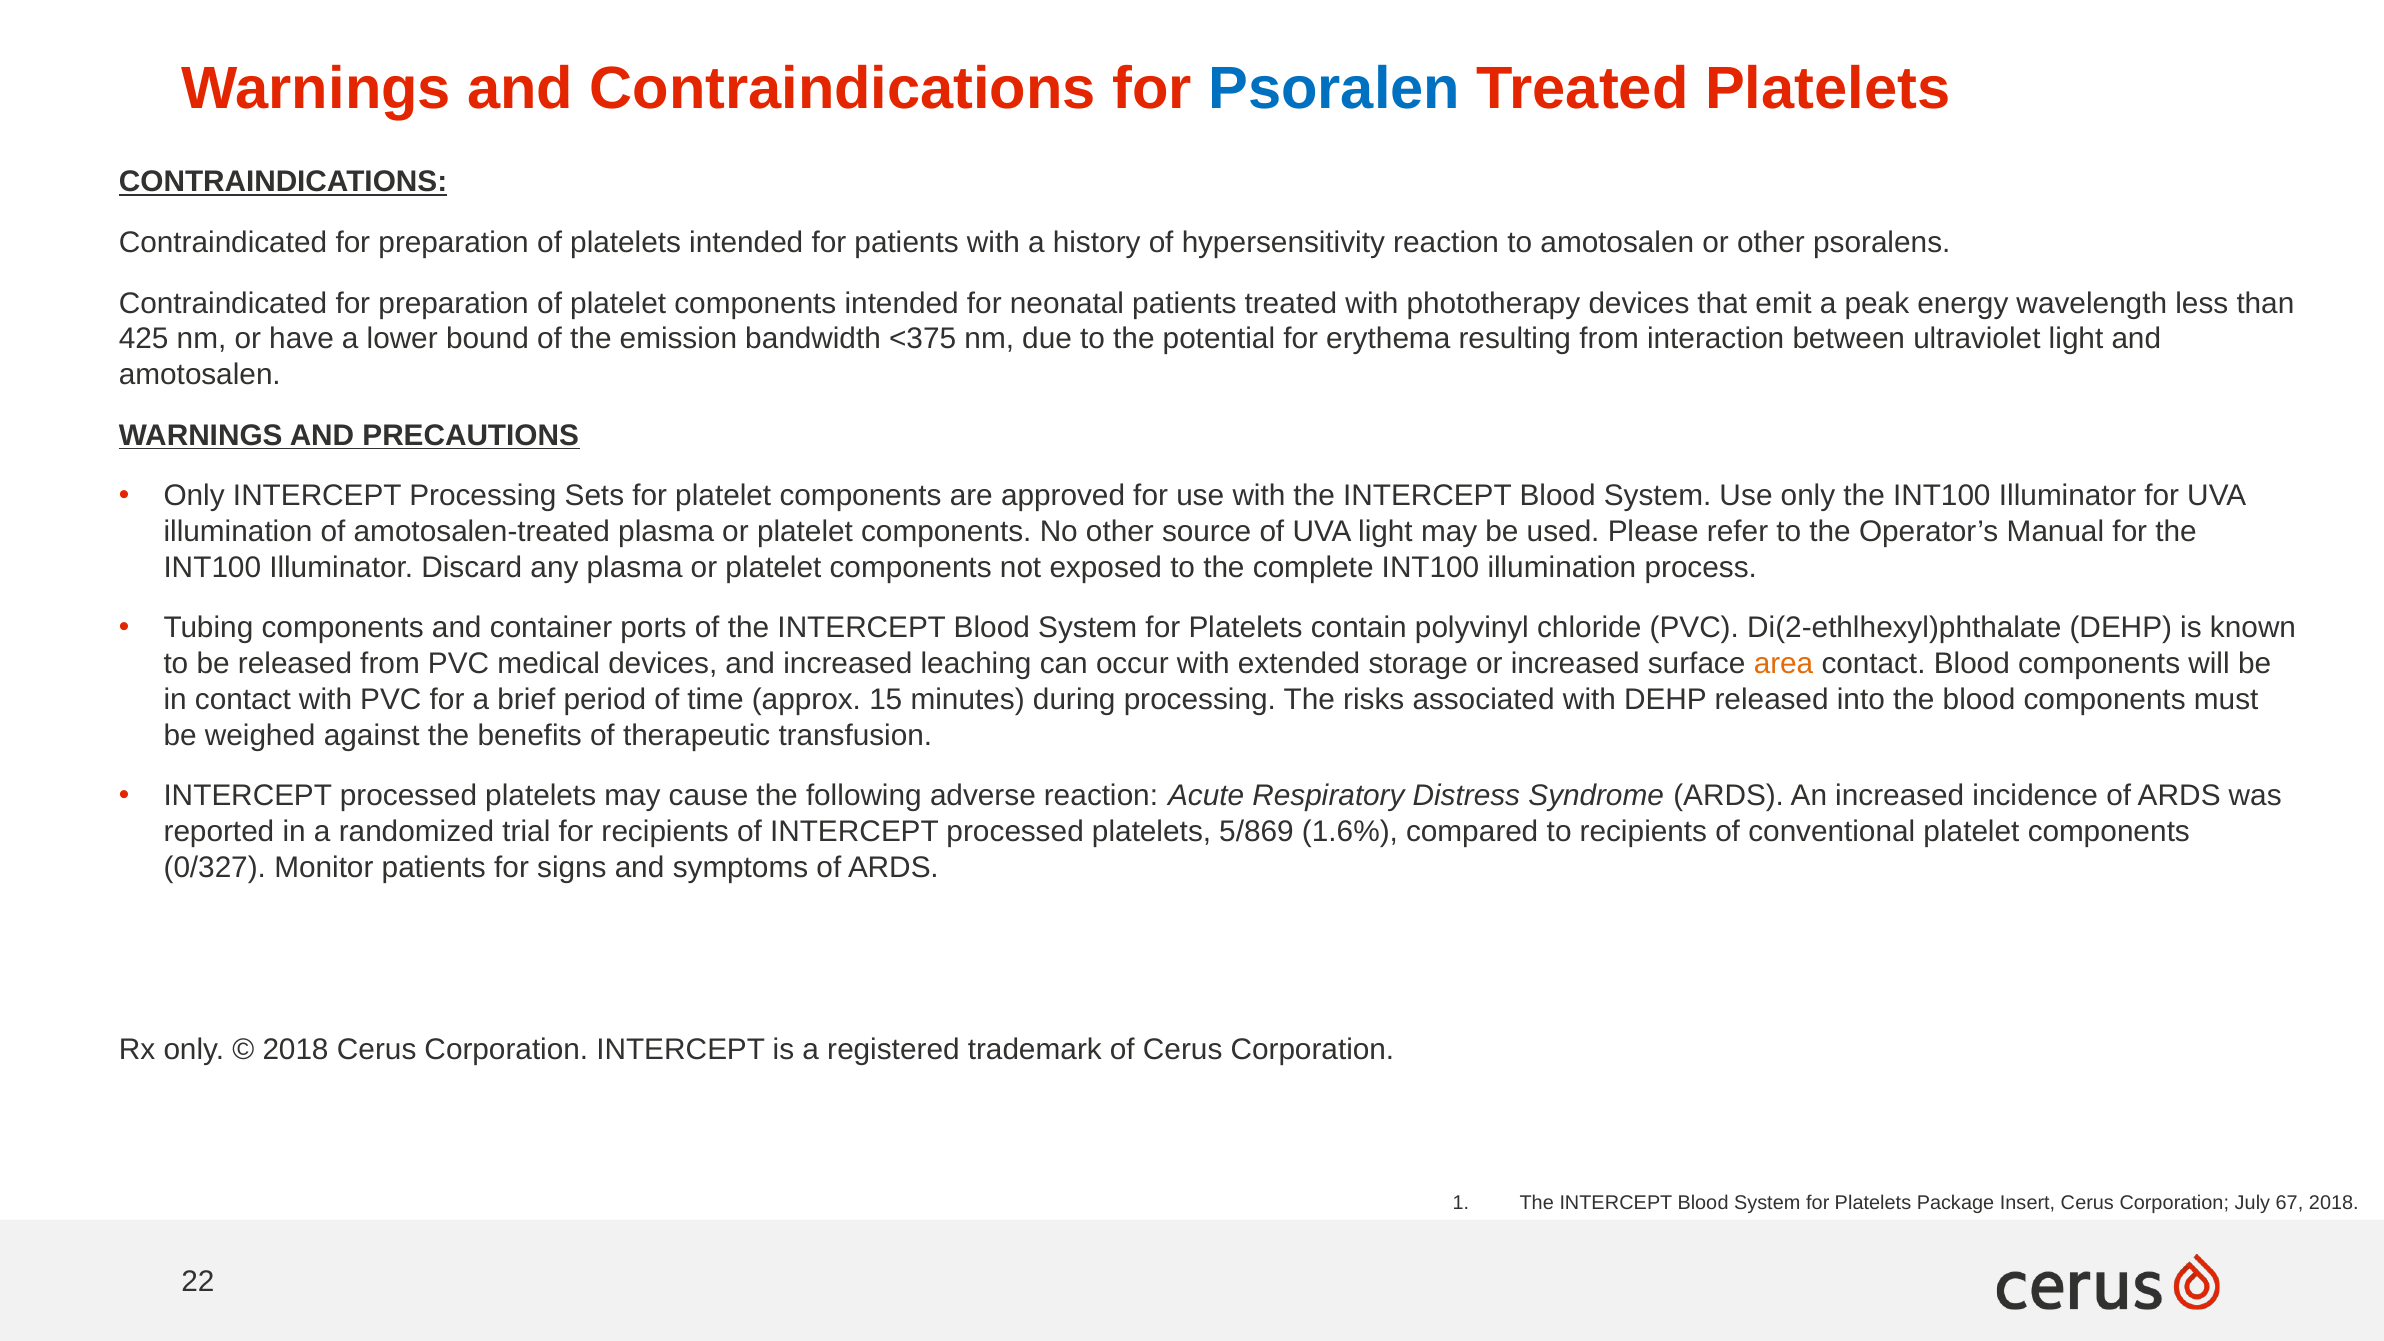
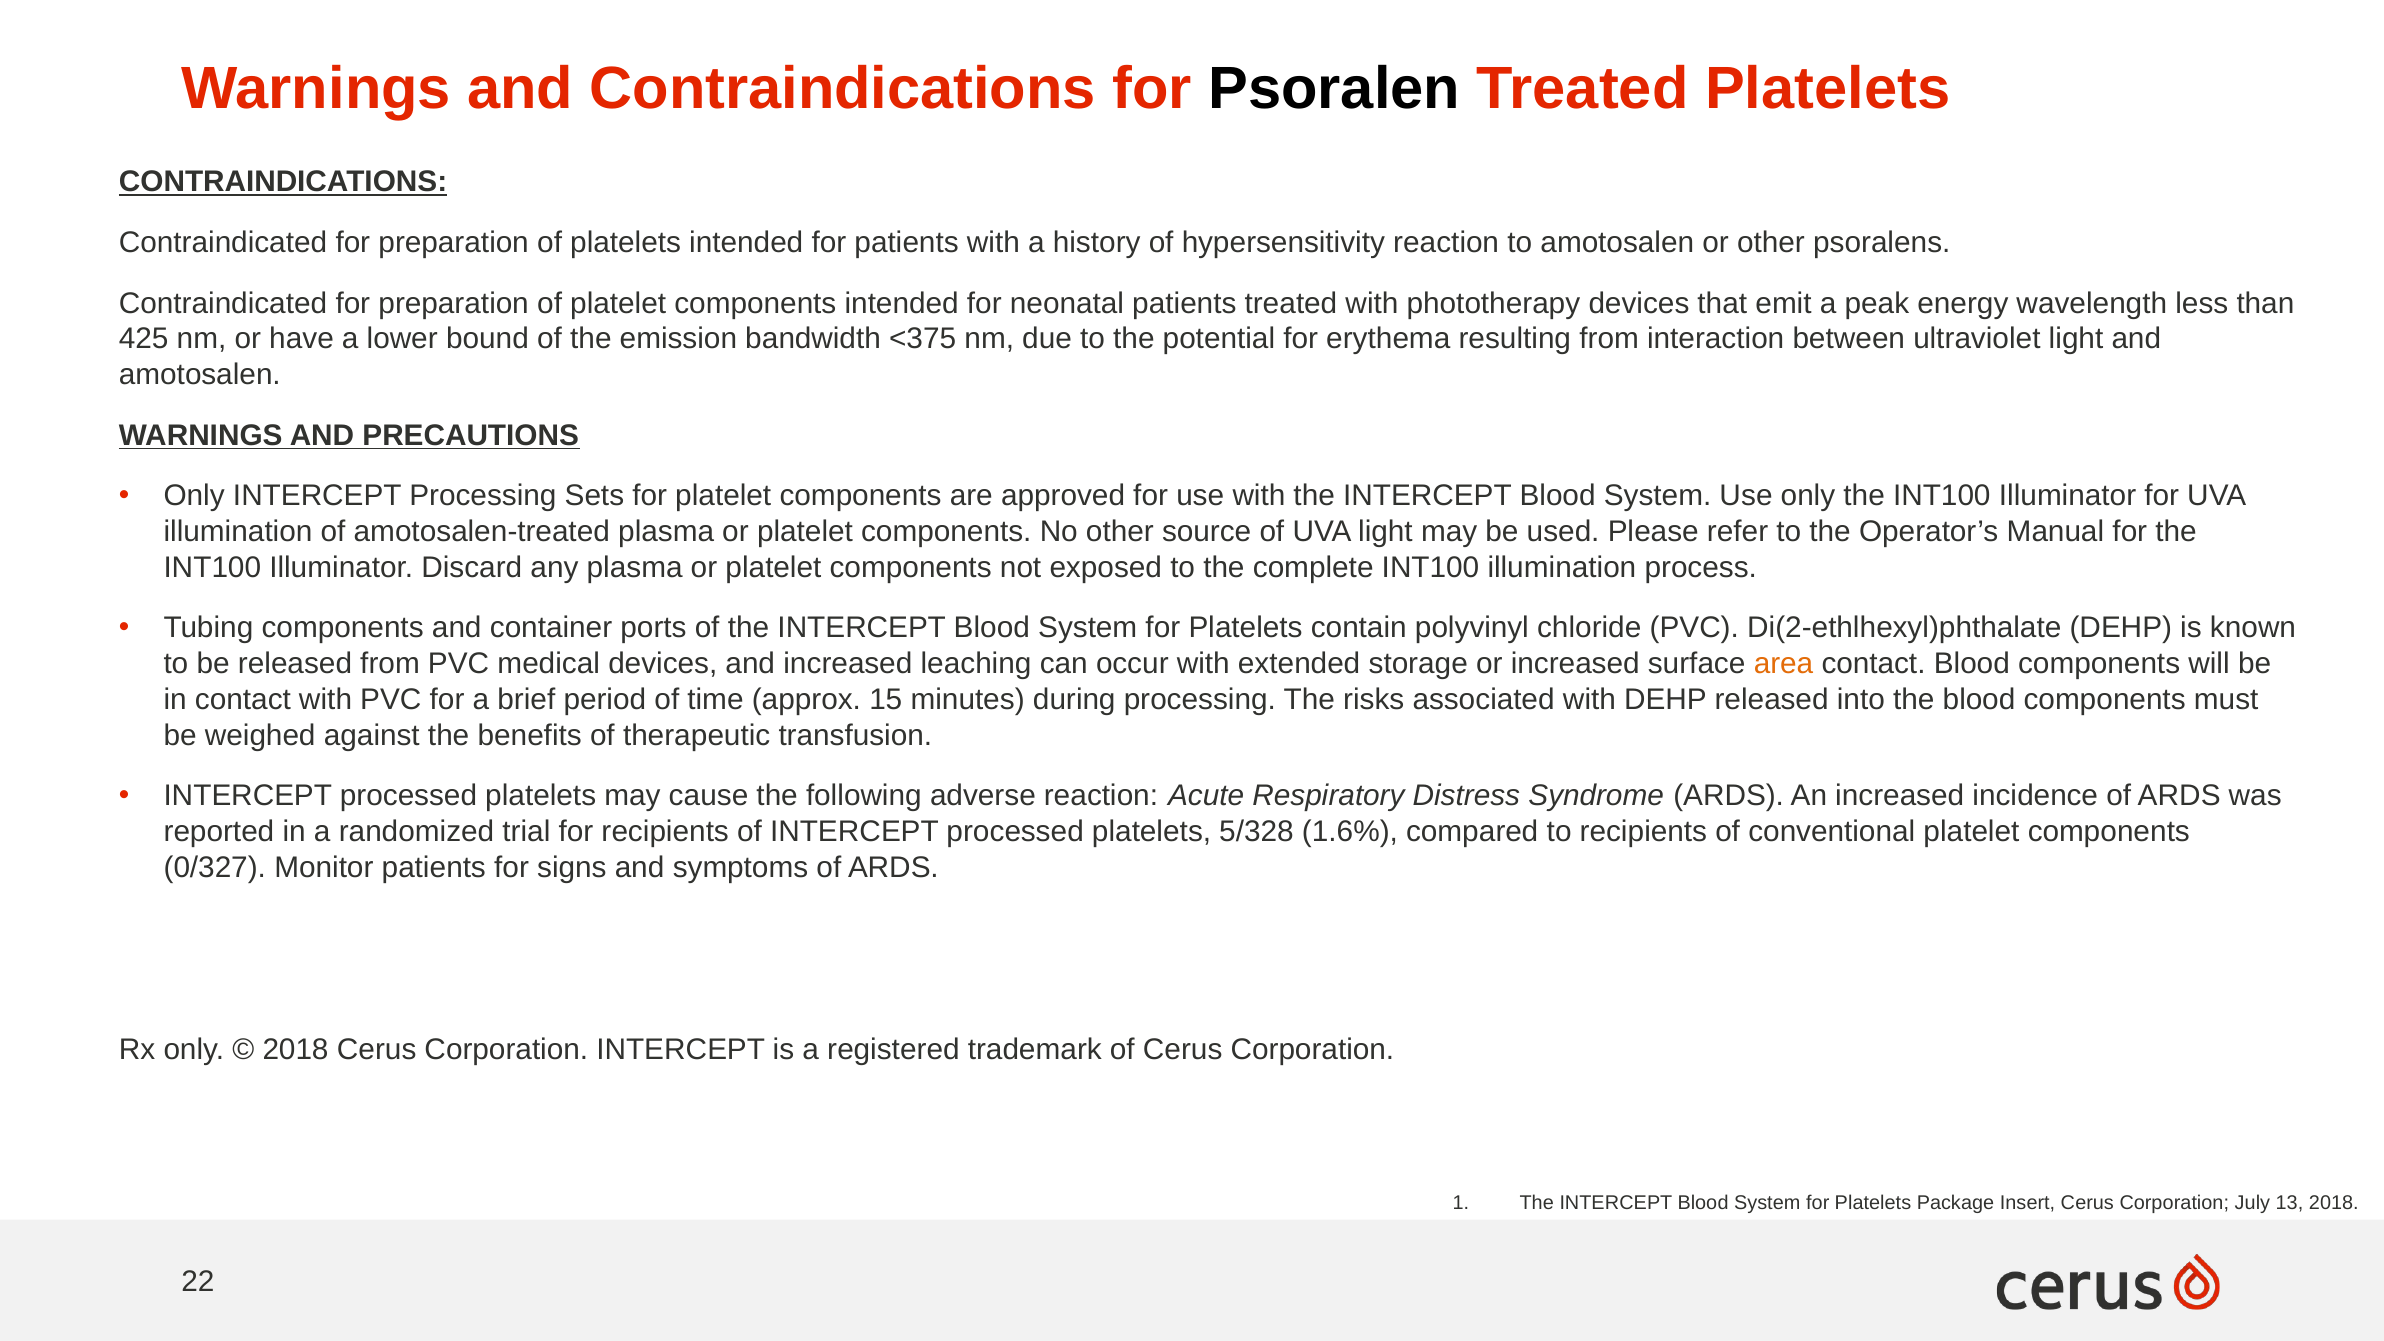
Psoralen colour: blue -> black
5/869: 5/869 -> 5/328
67: 67 -> 13
